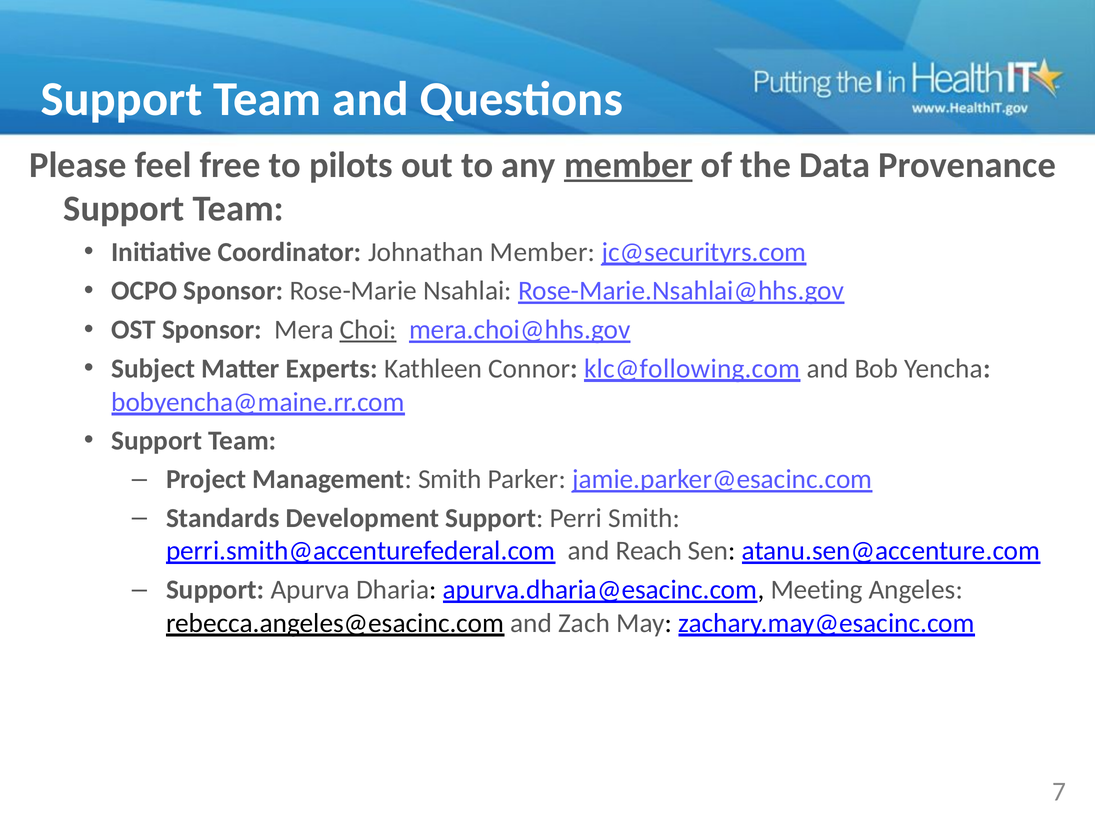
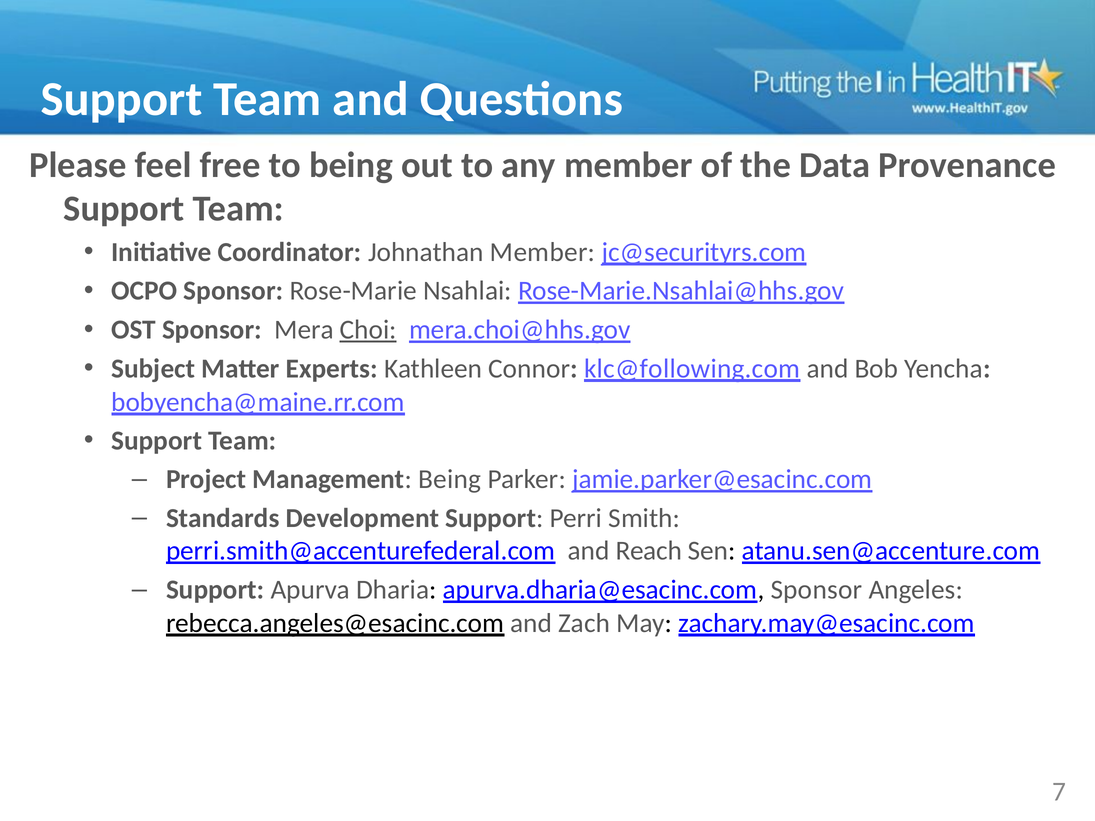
to pilots: pilots -> being
member at (628, 165) underline: present -> none
Management Smith: Smith -> Being
apurva.dharia@esacinc.com Meeting: Meeting -> Sponsor
